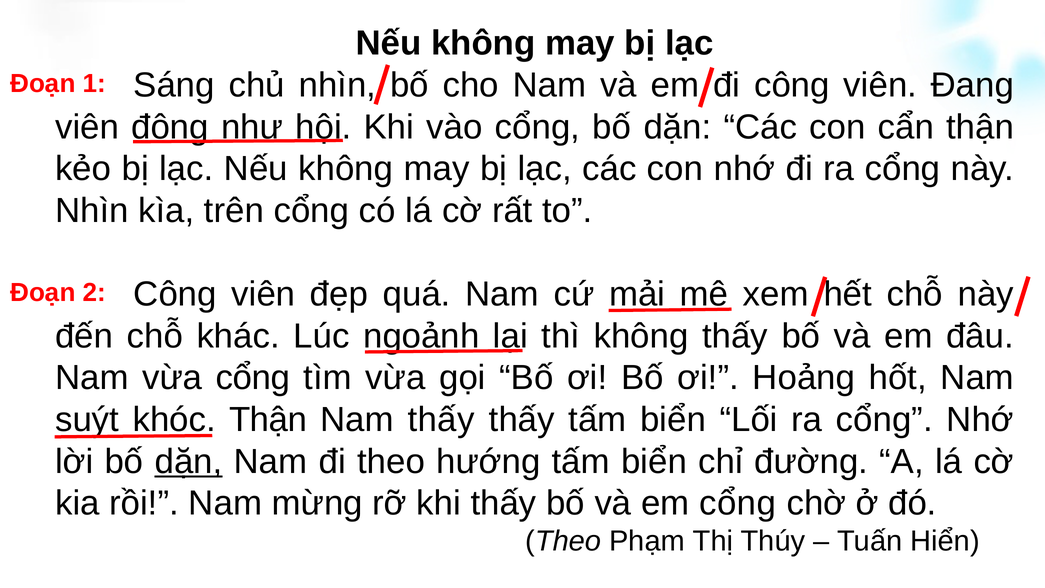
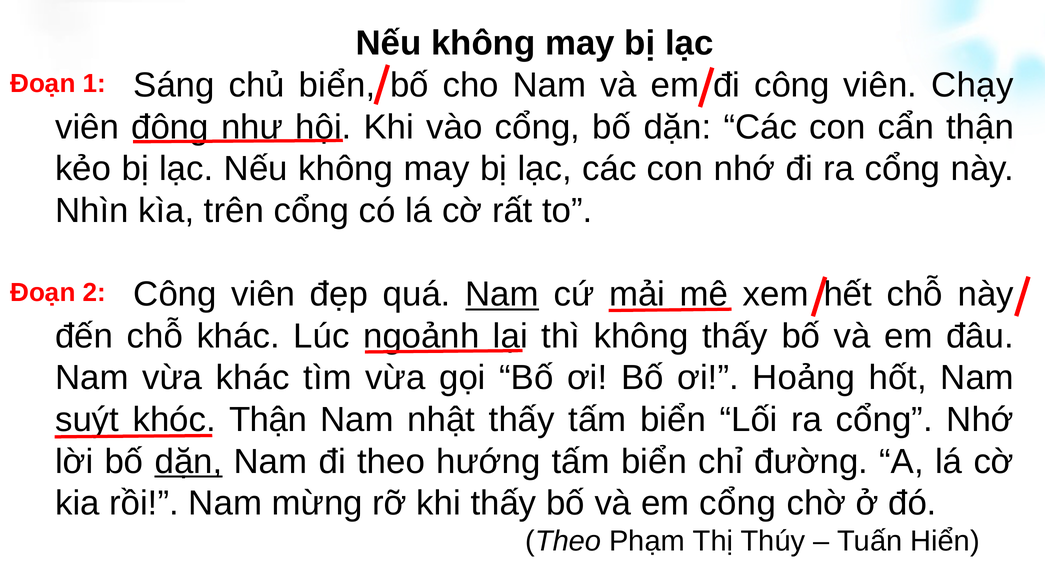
chủ nhìn: nhìn -> biển
Đang: Đang -> Chạy
Nam at (502, 294) underline: none -> present
vừa cổng: cổng -> khác
Nam thấy: thấy -> nhật
